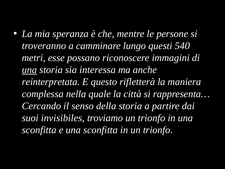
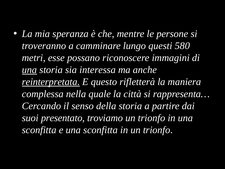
540: 540 -> 580
reinterpretata underline: none -> present
invisibiles: invisibiles -> presentato
